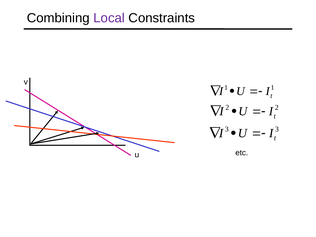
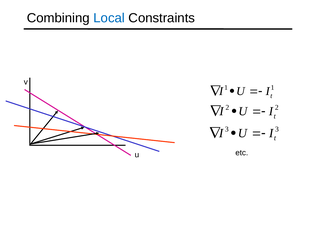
Local colour: purple -> blue
